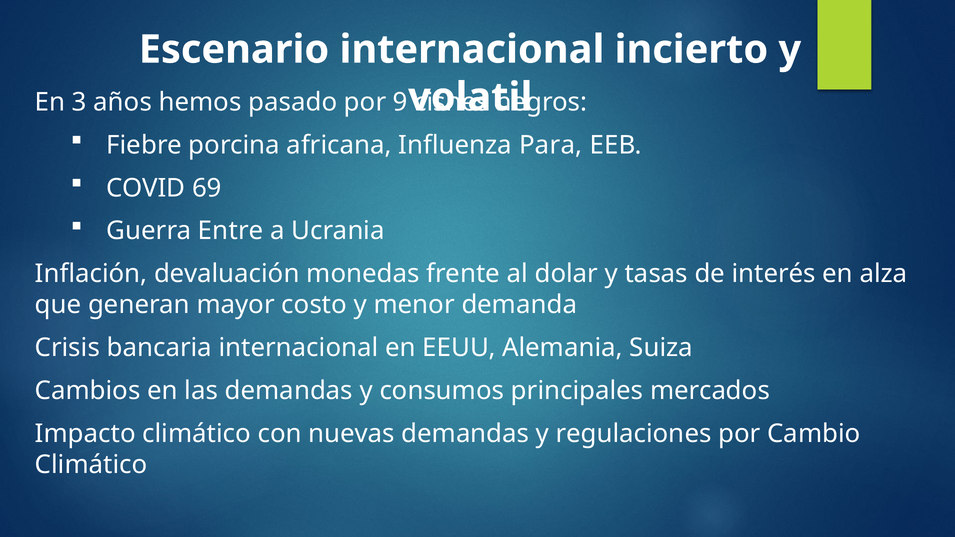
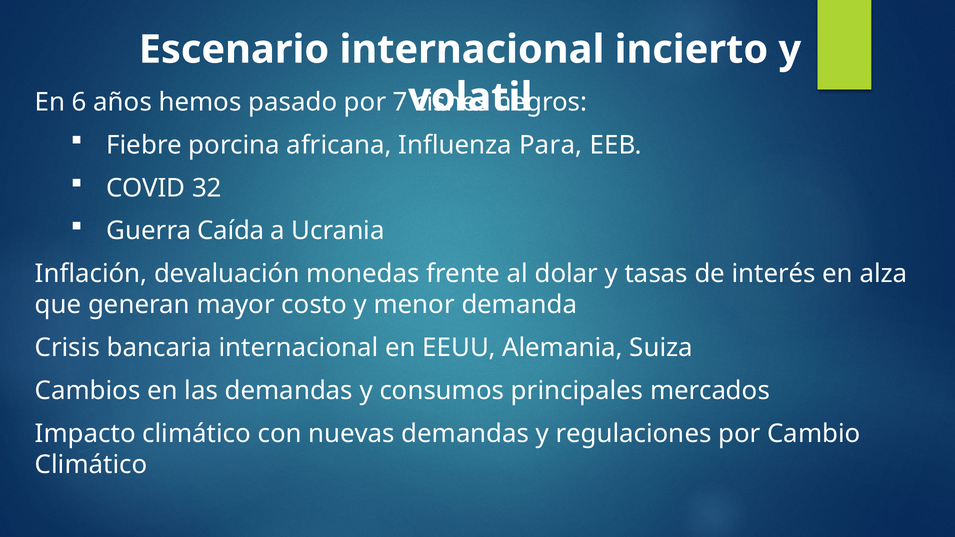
3: 3 -> 6
9: 9 -> 7
69: 69 -> 32
Entre: Entre -> Caída
